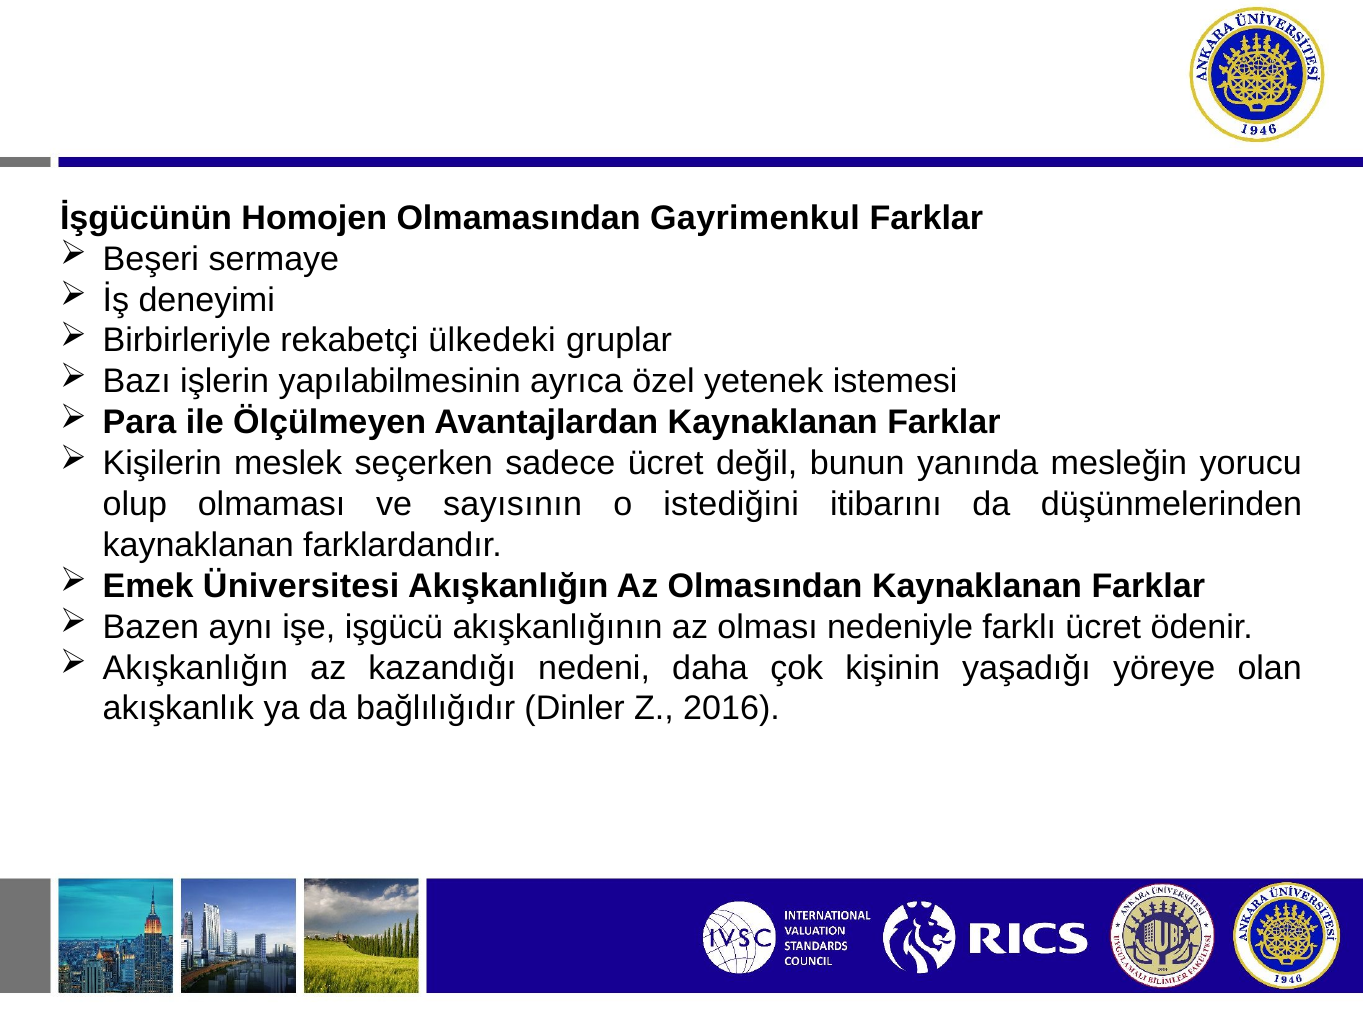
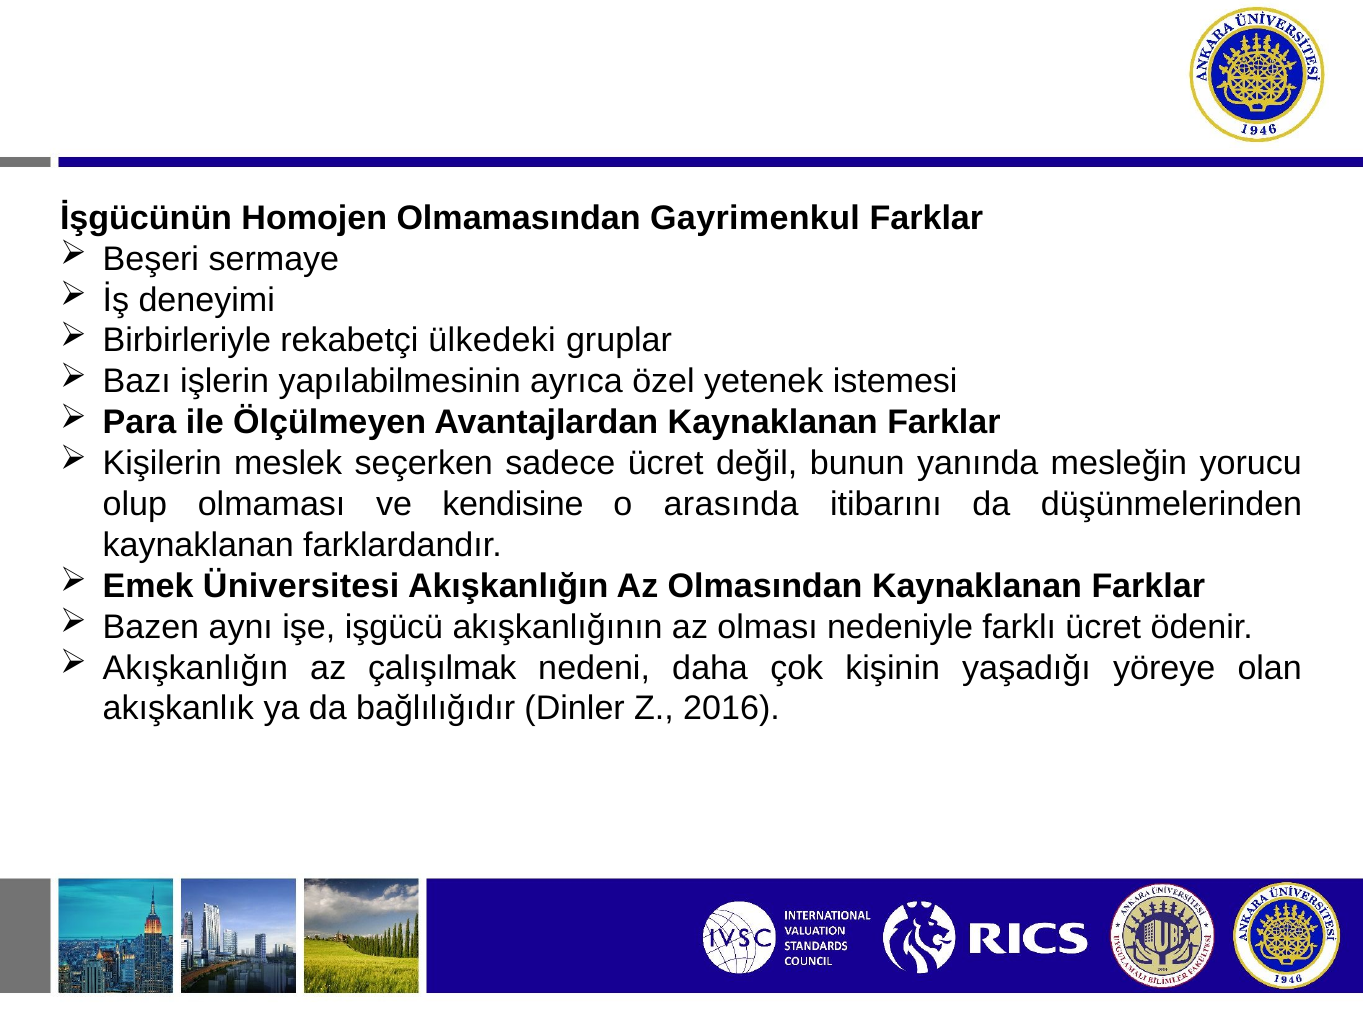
sayısının: sayısının -> kendisine
istediğini: istediğini -> arasında
kazandığı: kazandığı -> çalışılmak
